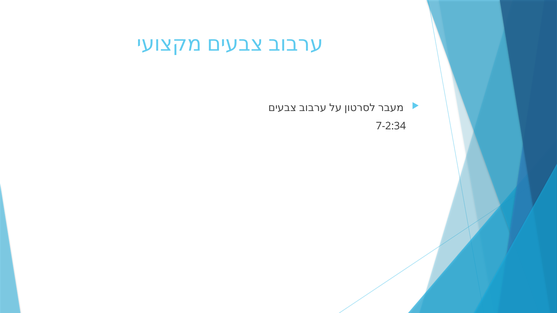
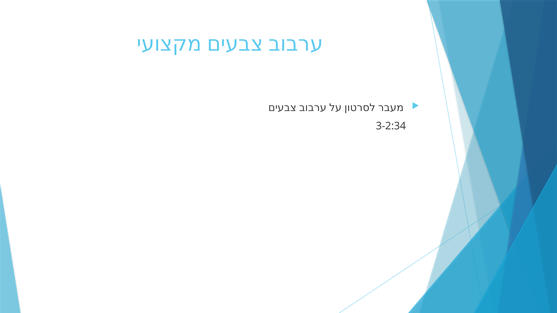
7-2:34: 7-2:34 -> 3-2:34
